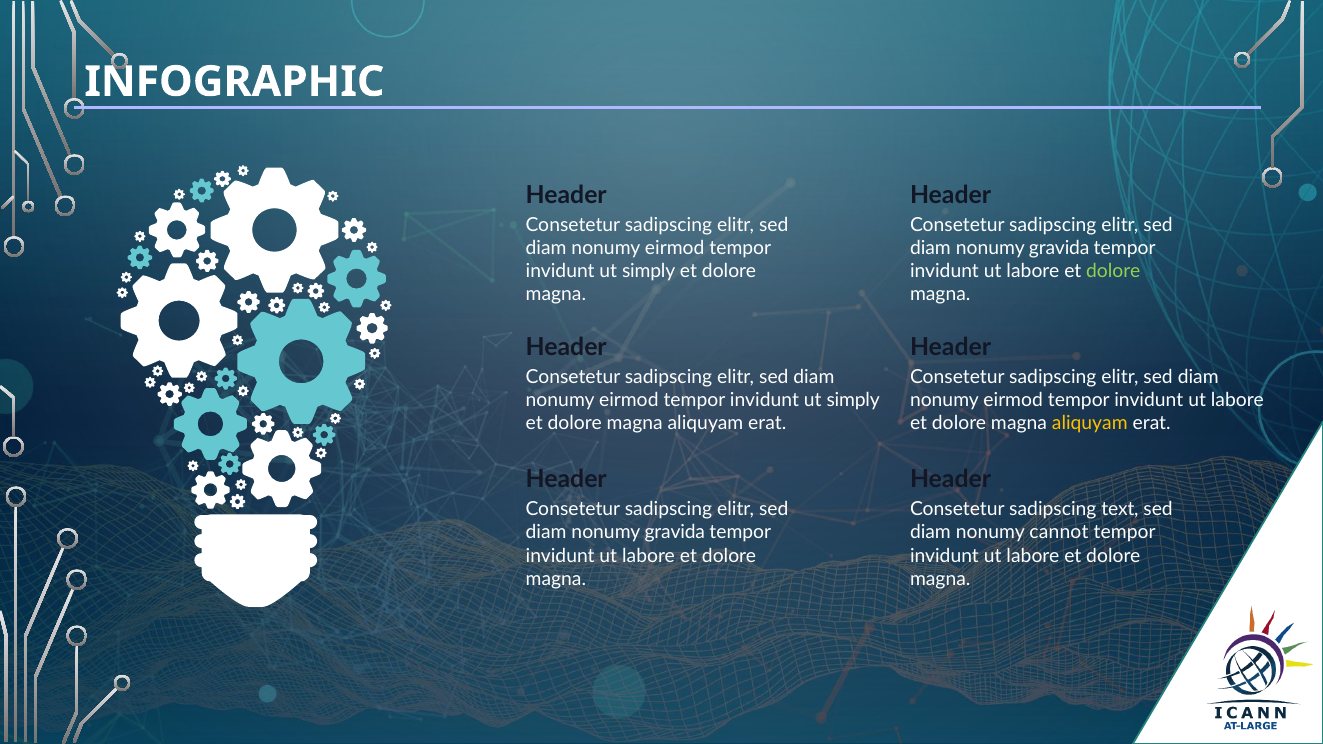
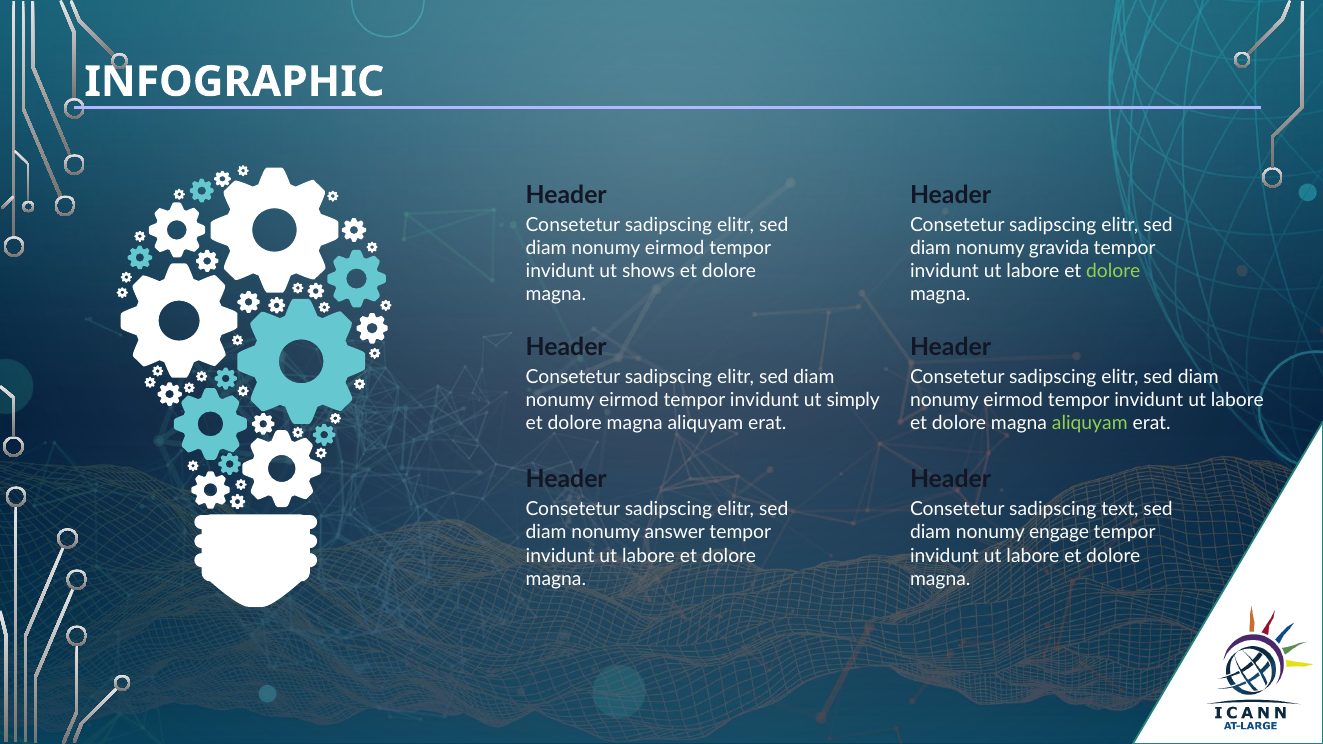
simply at (649, 271): simply -> shows
aliquyam at (1090, 423) colour: yellow -> light green
gravida at (675, 533): gravida -> answer
cannot: cannot -> engage
